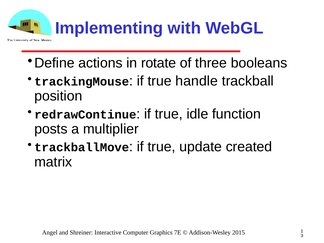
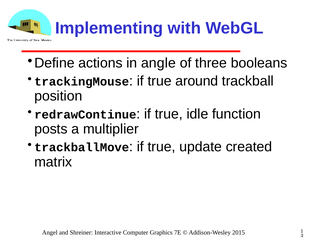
rotate: rotate -> angle
handle: handle -> around
